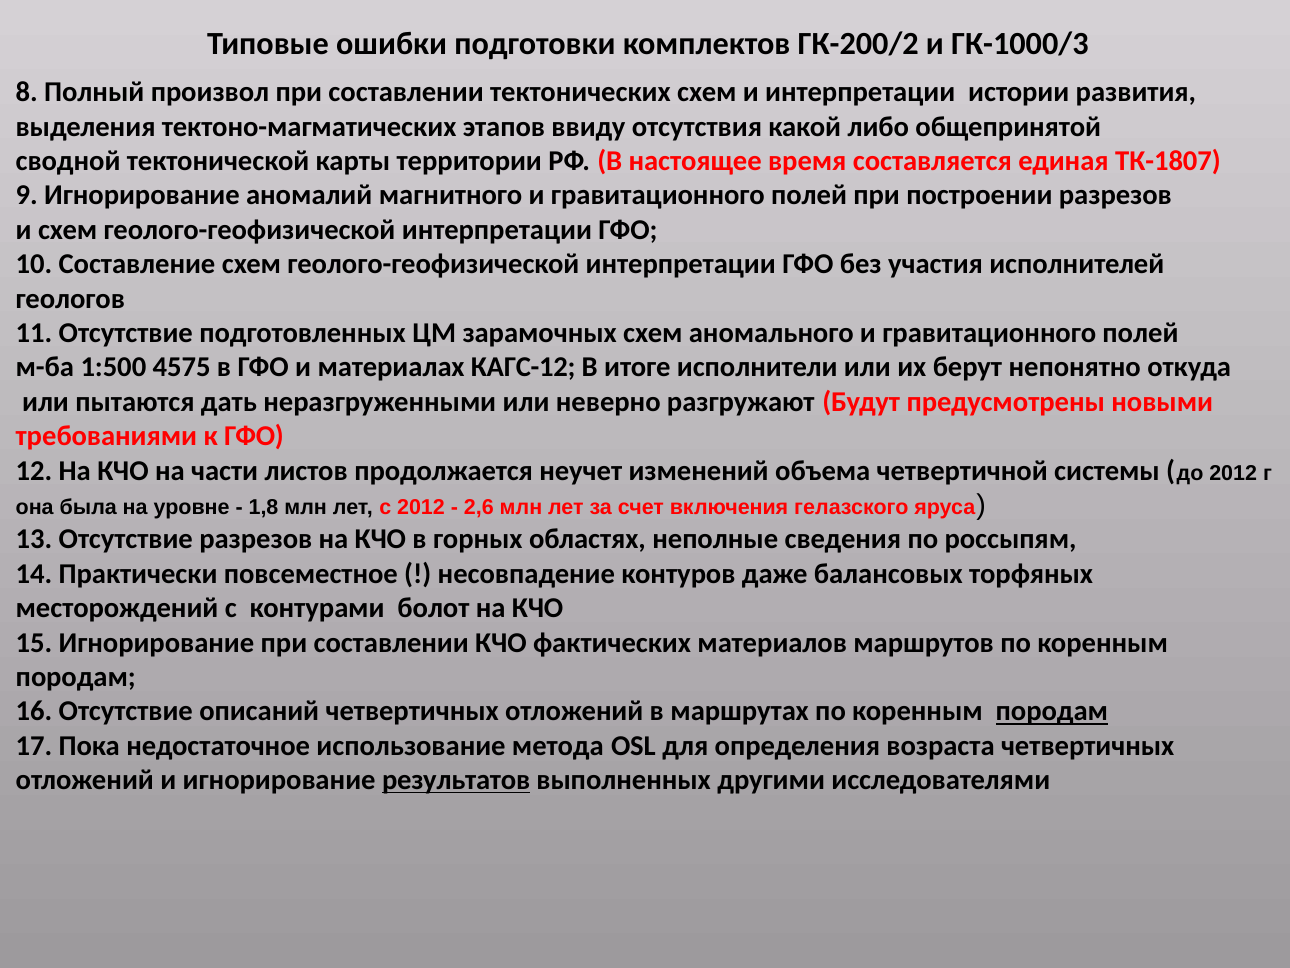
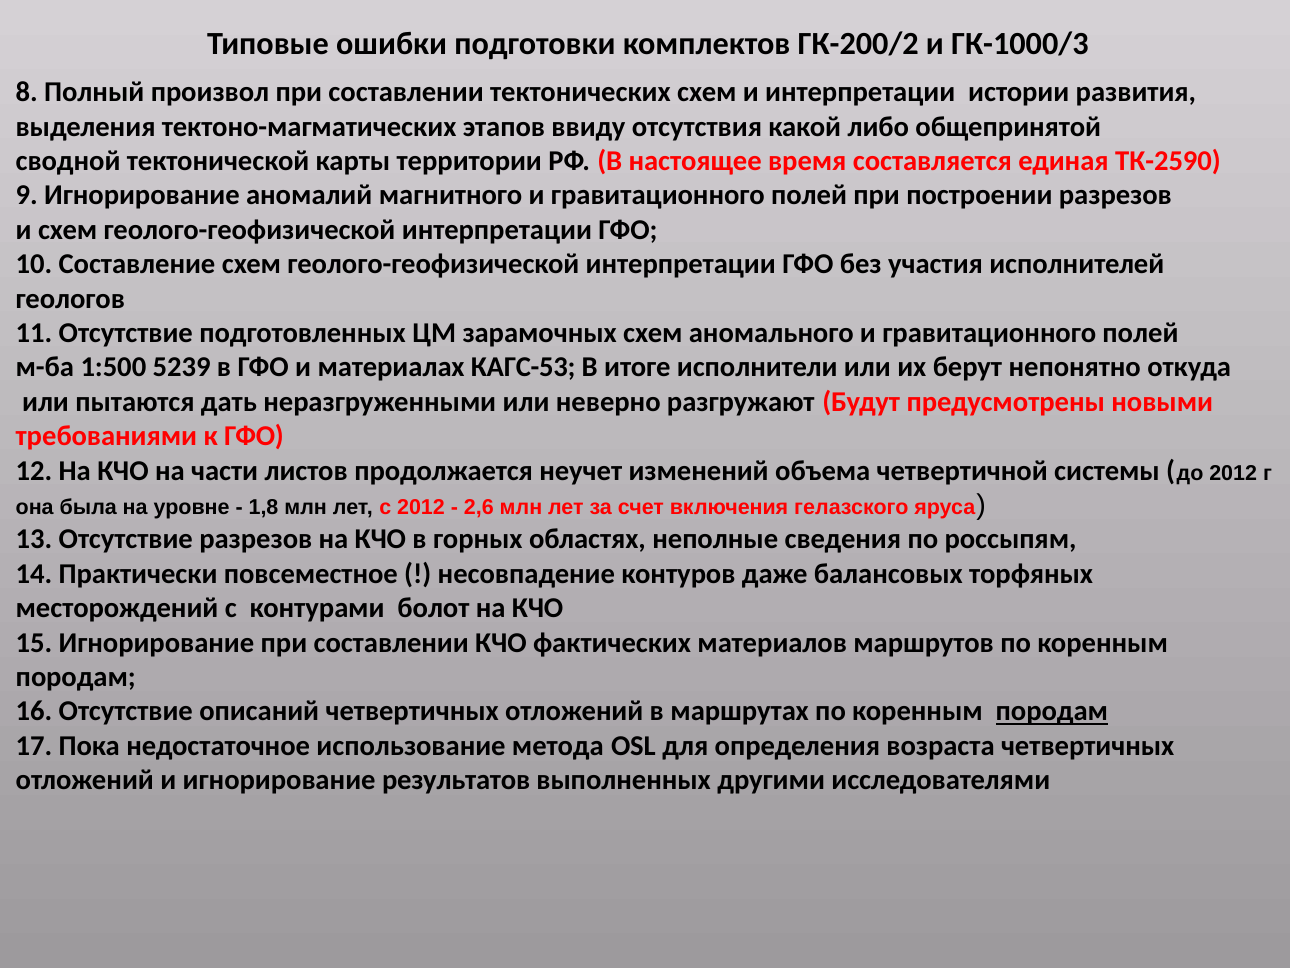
ТК-1807: ТК-1807 -> ТК-2590
4575: 4575 -> 5239
КАГС-12: КАГС-12 -> КАГС-53
результатов underline: present -> none
